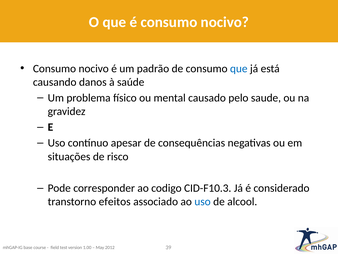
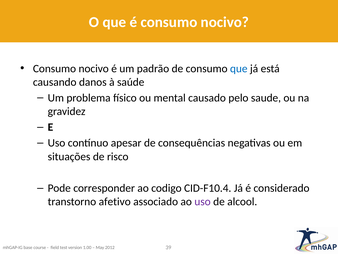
CID-F10.3: CID-F10.3 -> CID-F10.4
efeitos: efeitos -> afetivo
uso at (203, 201) colour: blue -> purple
